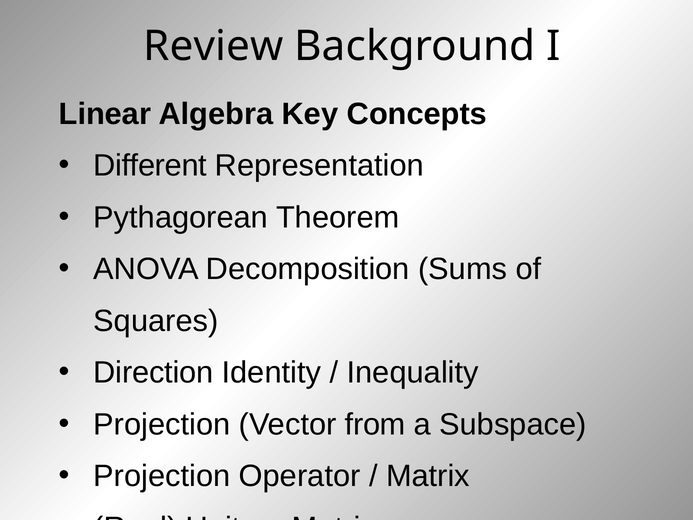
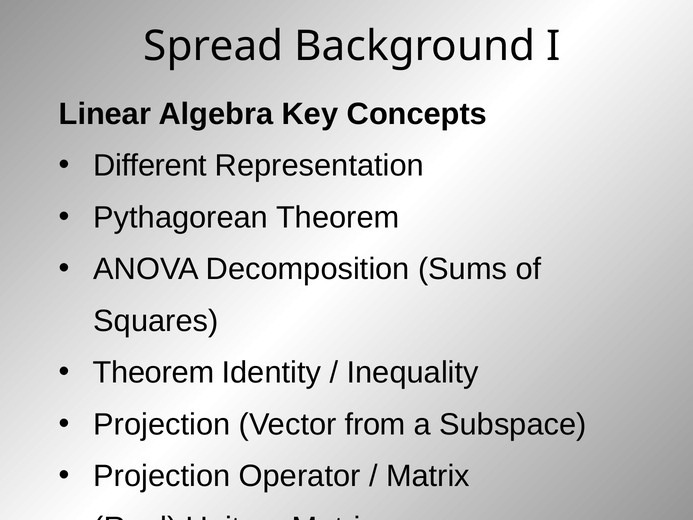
Review: Review -> Spread
Direction at (153, 373): Direction -> Theorem
